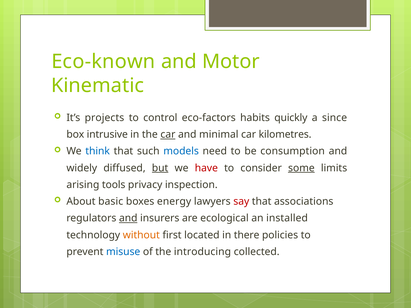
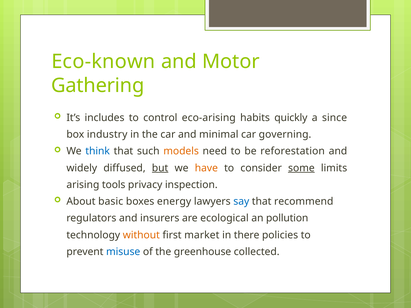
Kinematic: Kinematic -> Gathering
projects: projects -> includes
eco-factors: eco-factors -> eco-arising
intrusive: intrusive -> industry
car at (168, 135) underline: present -> none
kilometres: kilometres -> governing
models colour: blue -> orange
consumption: consumption -> reforestation
have colour: red -> orange
say colour: red -> blue
associations: associations -> recommend
and at (128, 218) underline: present -> none
installed: installed -> pollution
located: located -> market
introducing: introducing -> greenhouse
